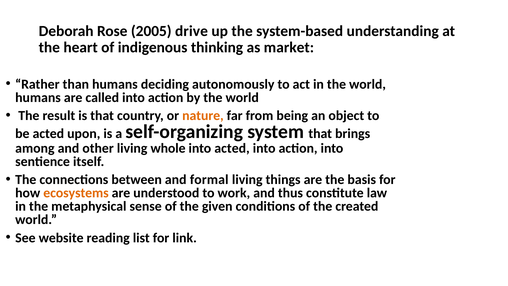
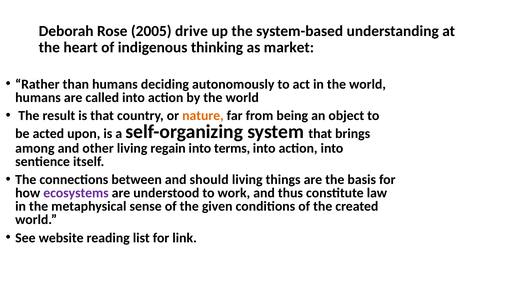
whole: whole -> regain
into acted: acted -> terms
formal: formal -> should
ecosystems colour: orange -> purple
